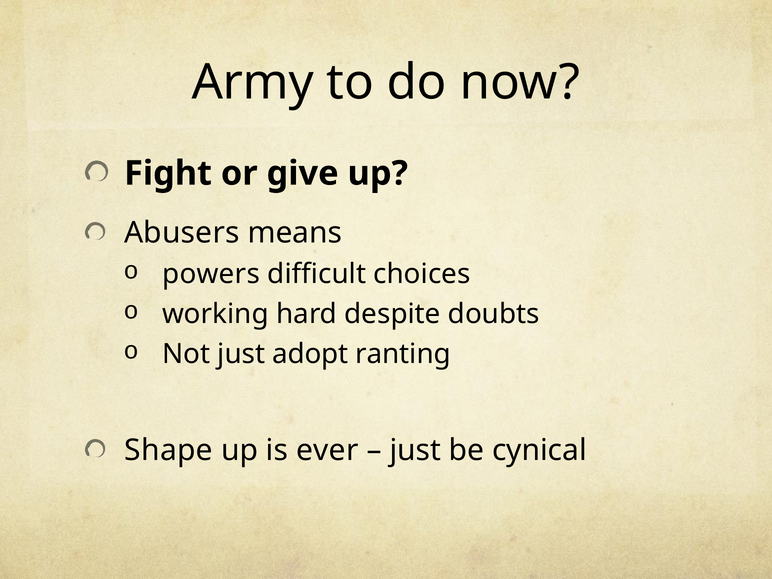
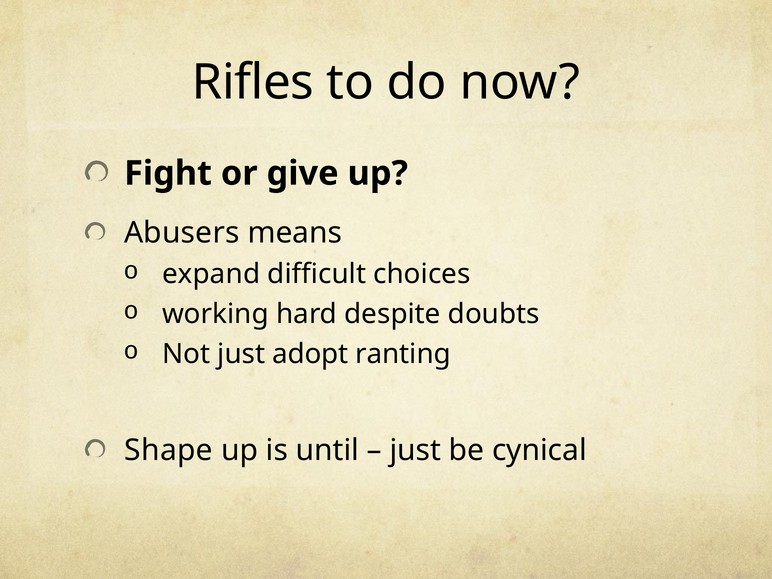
Army: Army -> Rifles
powers: powers -> expand
ever: ever -> until
